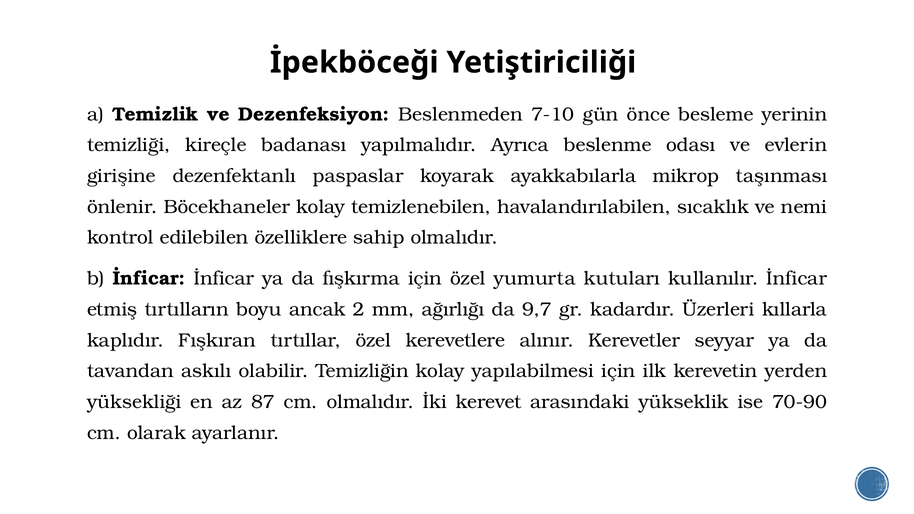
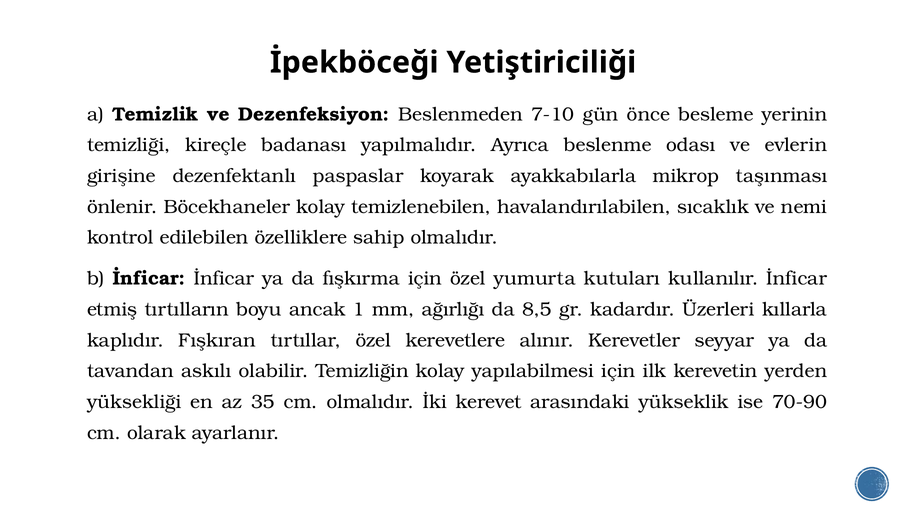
2: 2 -> 1
9,7: 9,7 -> 8,5
87: 87 -> 35
